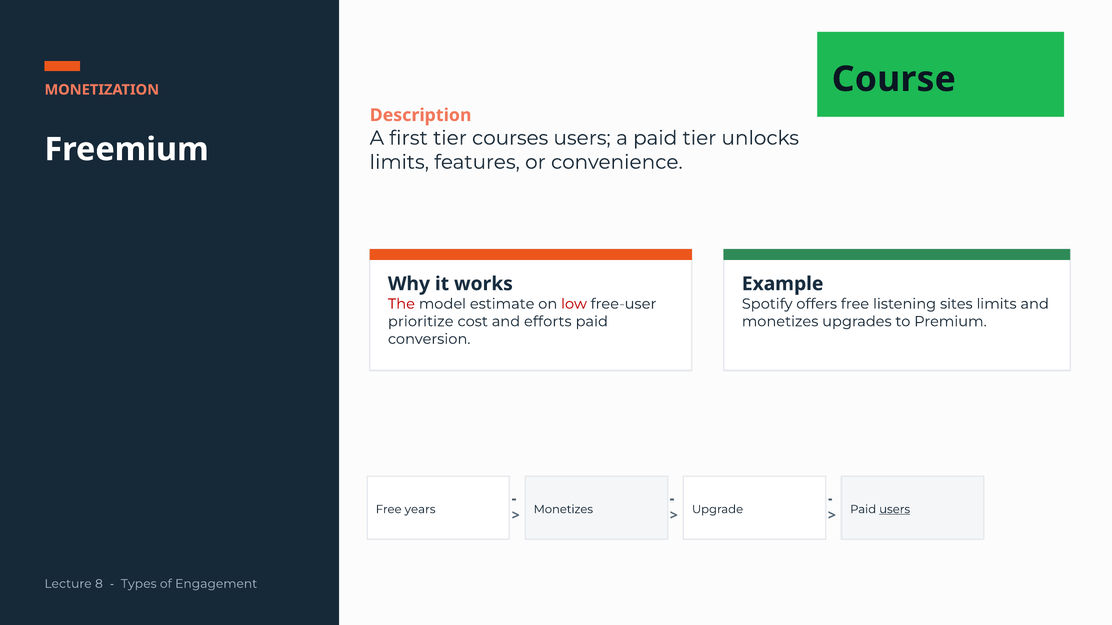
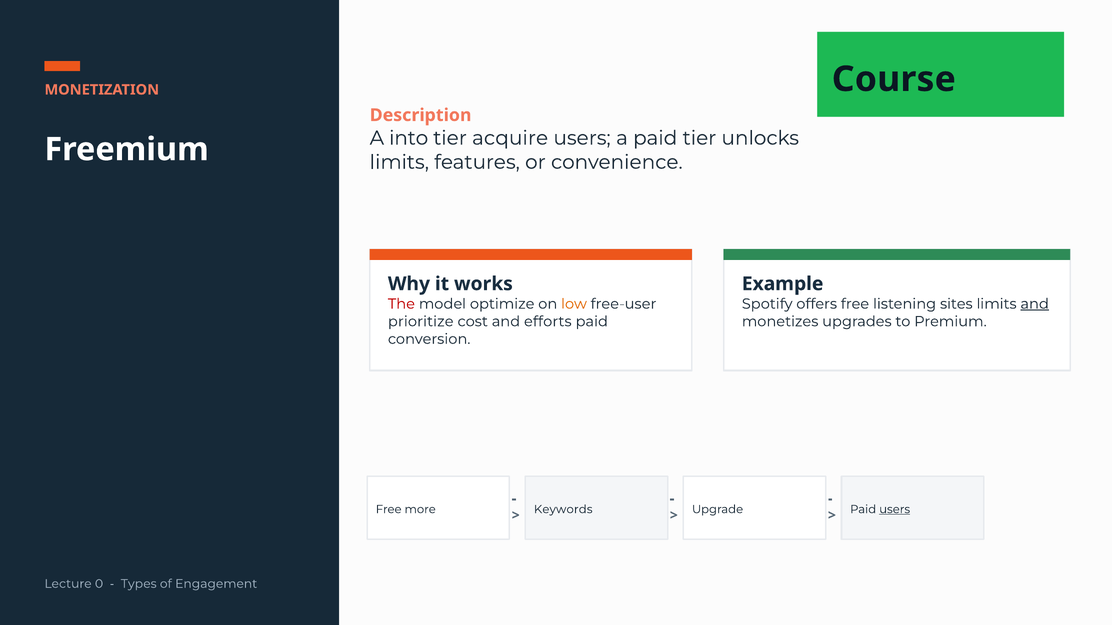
first: first -> into
courses: courses -> acquire
estimate: estimate -> optimize
low colour: red -> orange
and at (1035, 304) underline: none -> present
years: years -> more
Monetizes at (563, 510): Monetizes -> Keywords
8: 8 -> 0
